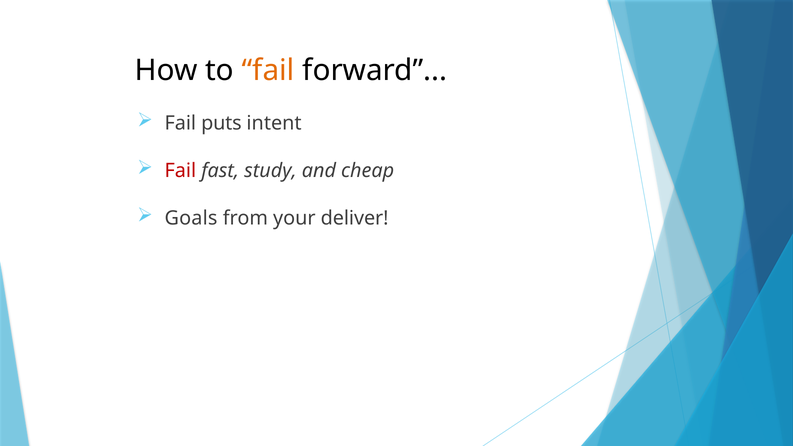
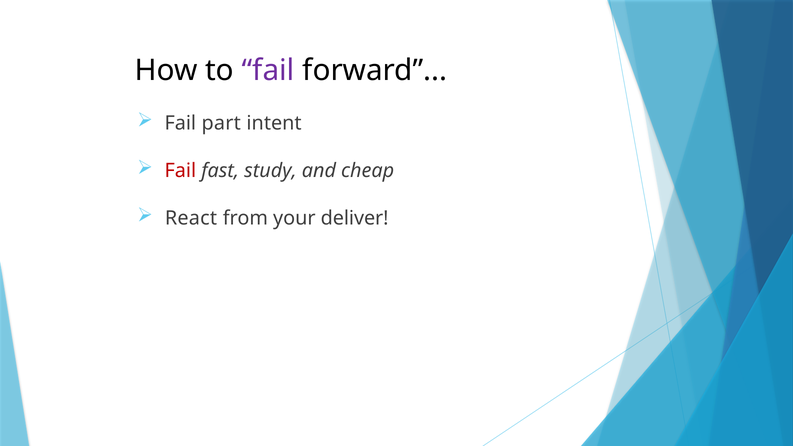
fail at (268, 71) colour: orange -> purple
puts: puts -> part
Goals: Goals -> React
